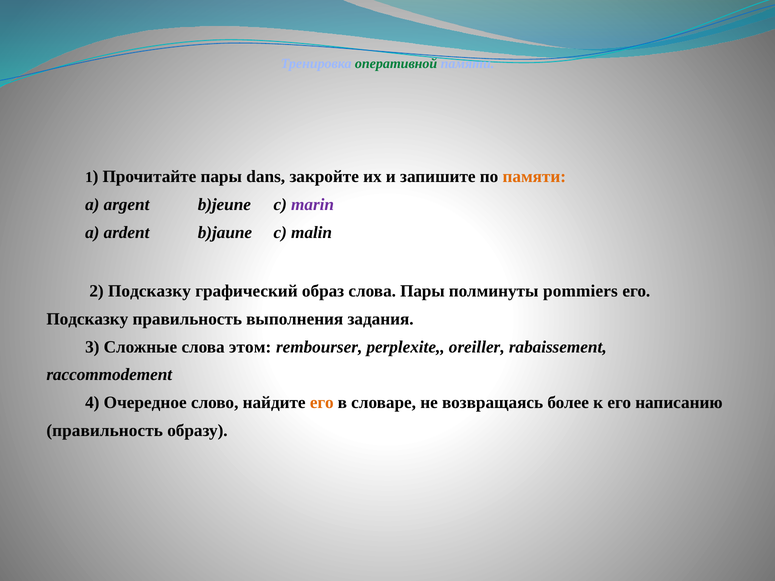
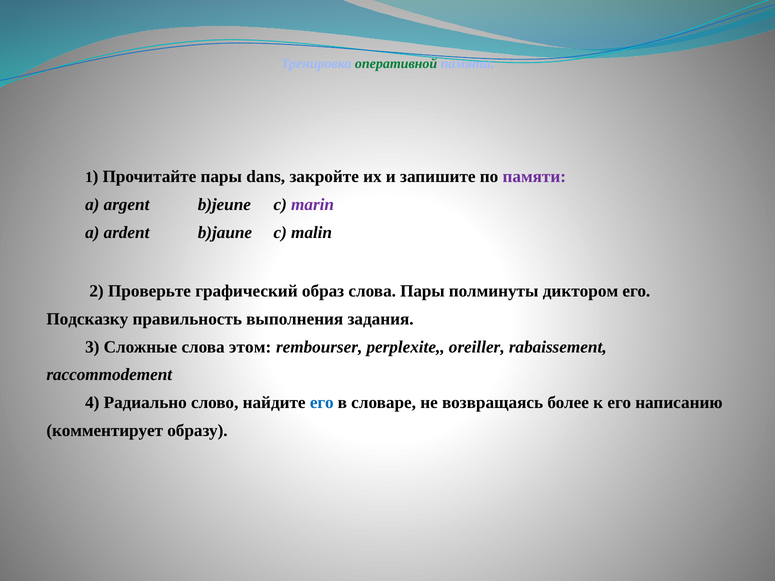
памяти at (534, 177) colour: orange -> purple
2 Подсказку: Подсказку -> Проверьте
pommiers: pommiers -> диктором
Очередное: Очередное -> Радиально
его at (322, 403) colour: orange -> blue
правильность at (105, 431): правильность -> комментирует
